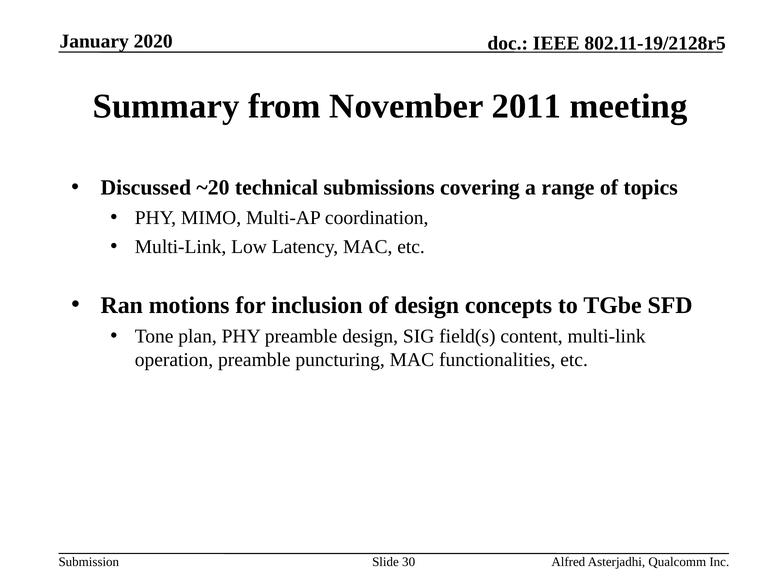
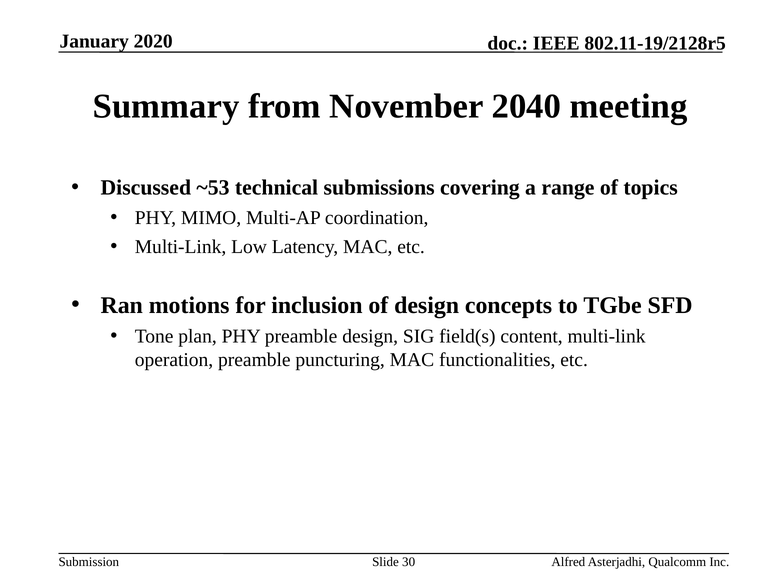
2011: 2011 -> 2040
~20: ~20 -> ~53
